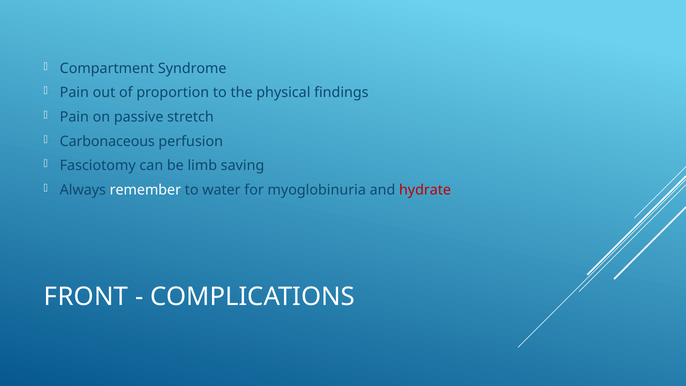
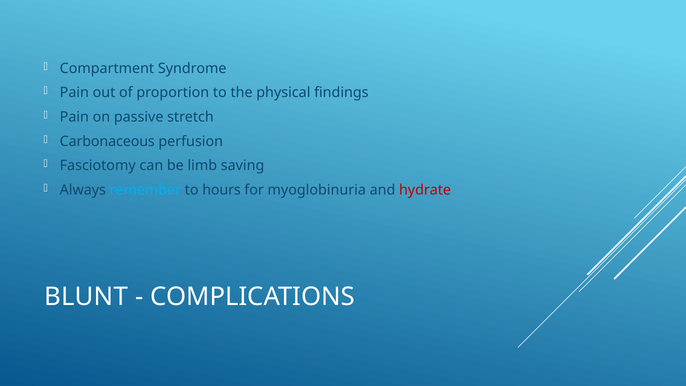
remember colour: white -> light blue
water: water -> hours
FRONT: FRONT -> BLUNT
